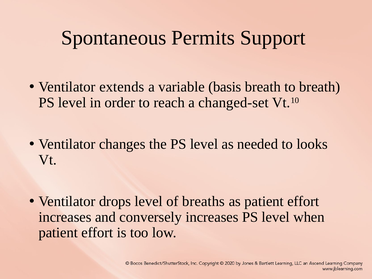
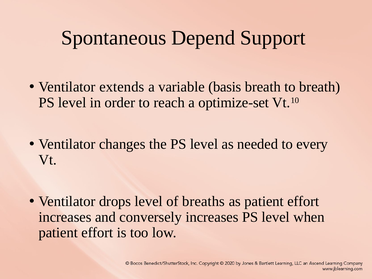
Permits: Permits -> Depend
changed-set: changed-set -> optimize-set
looks: looks -> every
